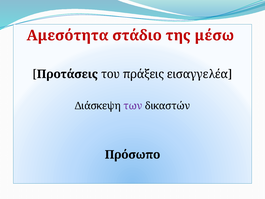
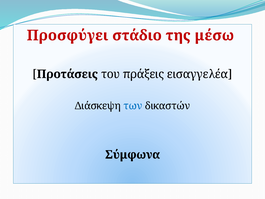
Αμεσότητα: Αμεσότητα -> Προσφύγει
των colour: purple -> blue
Πρόσωπο: Πρόσωπο -> Σύμφωνα
